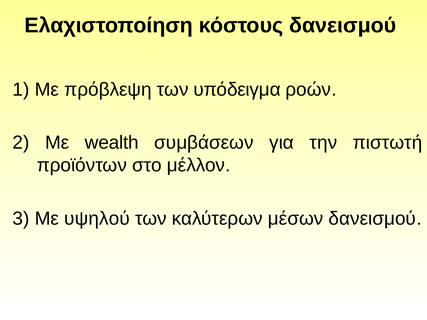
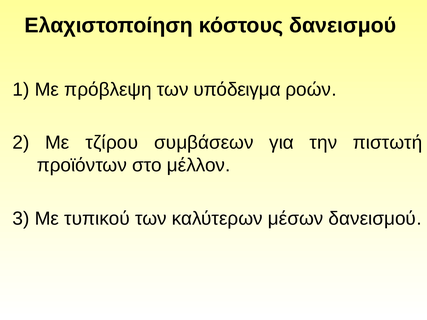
wealth: wealth -> τζίρου
υψηλού: υψηλού -> τυπικού
